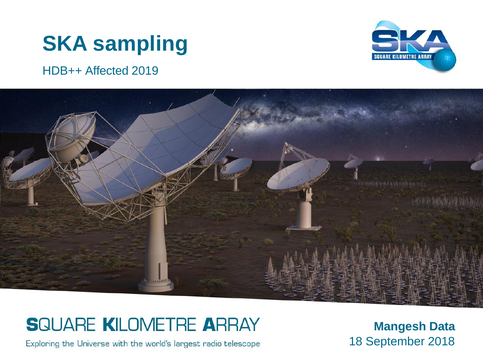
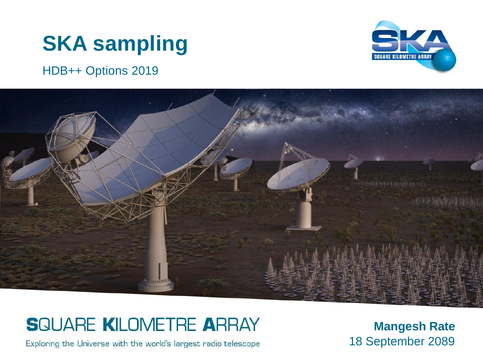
Affected: Affected -> Options
Data: Data -> Rate
2018: 2018 -> 2089
